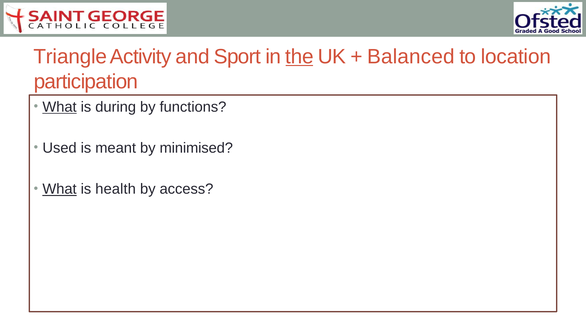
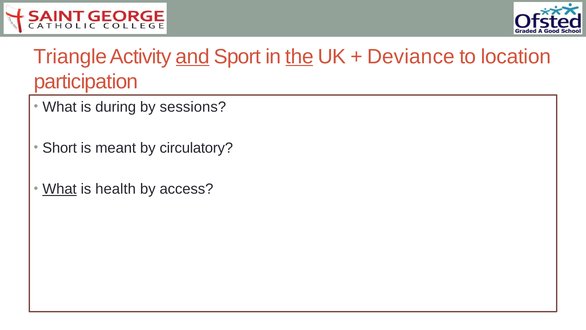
and underline: none -> present
Balanced: Balanced -> Deviance
What at (60, 107) underline: present -> none
functions: functions -> sessions
Used: Used -> Short
minimised: minimised -> circulatory
